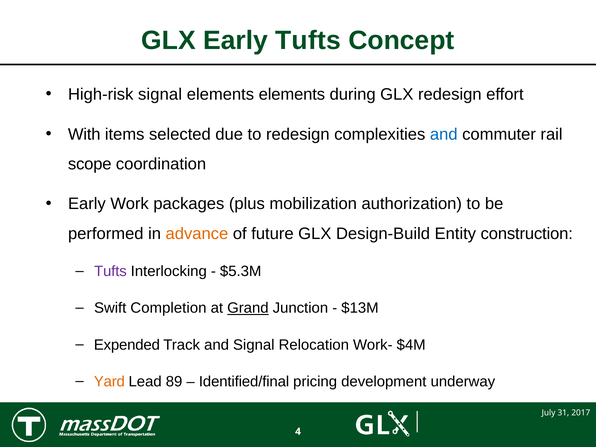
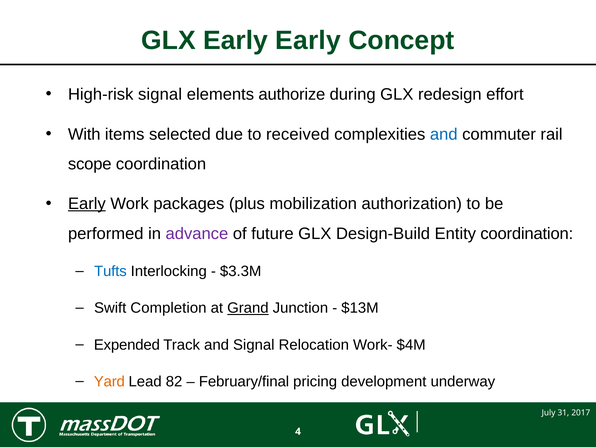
Early Tufts: Tufts -> Early
elements elements: elements -> authorize
to redesign: redesign -> received
Early at (87, 204) underline: none -> present
advance colour: orange -> purple
Entity construction: construction -> coordination
Tufts at (110, 271) colour: purple -> blue
$5.3M: $5.3M -> $3.3M
89: 89 -> 82
Identified/final: Identified/final -> February/final
